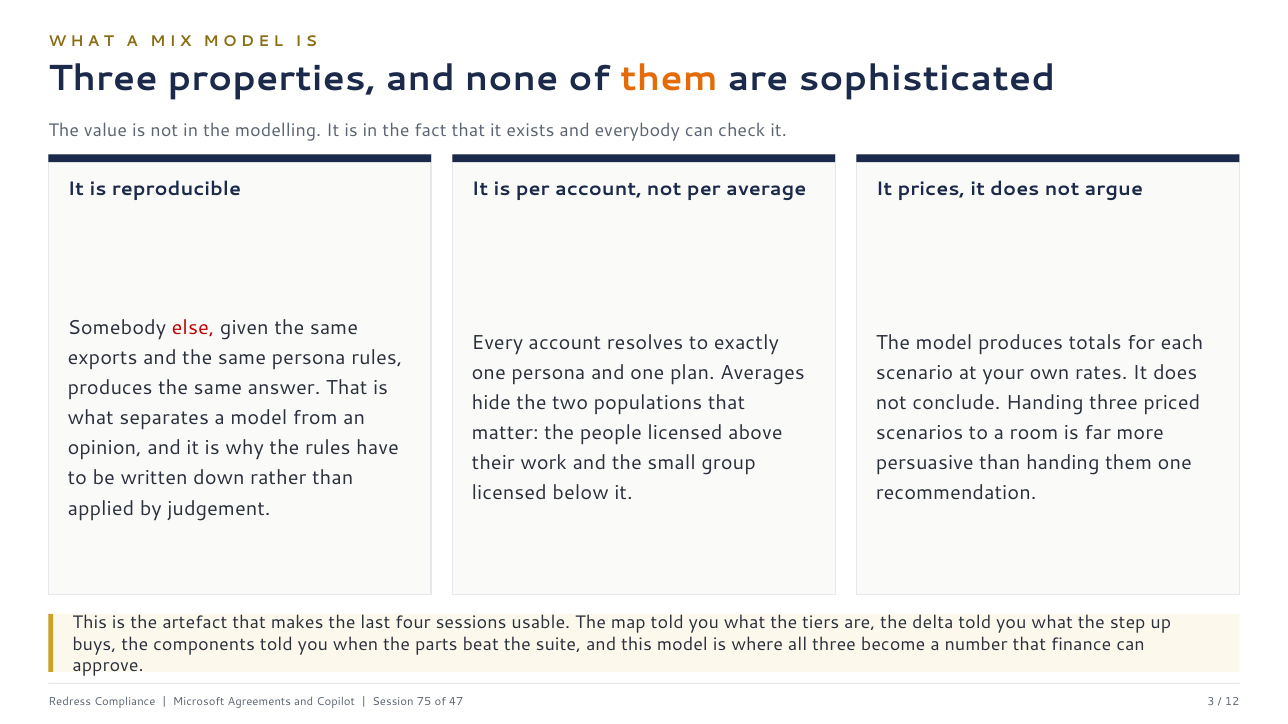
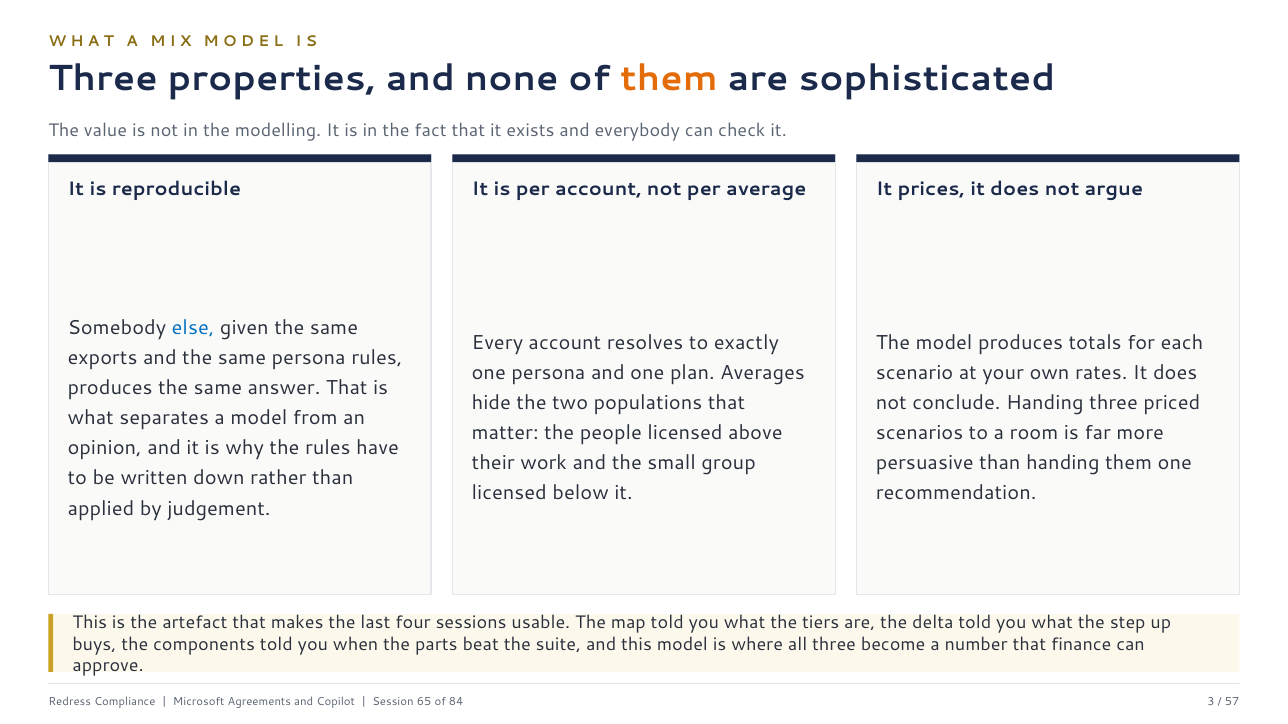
else colour: red -> blue
75: 75 -> 65
47: 47 -> 84
12: 12 -> 57
